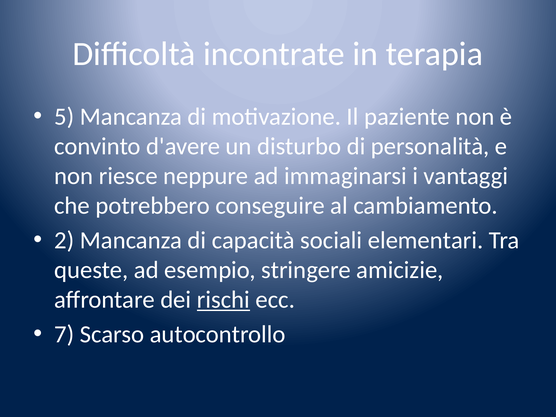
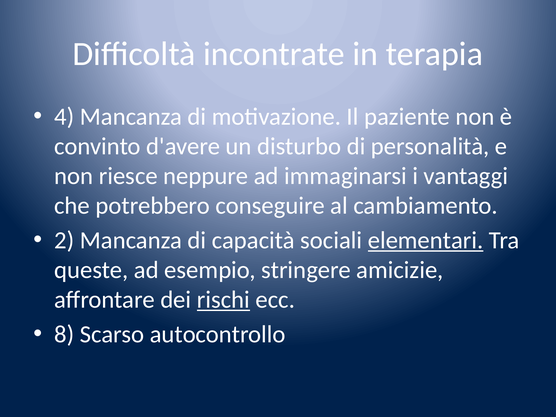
5: 5 -> 4
elementari underline: none -> present
7: 7 -> 8
